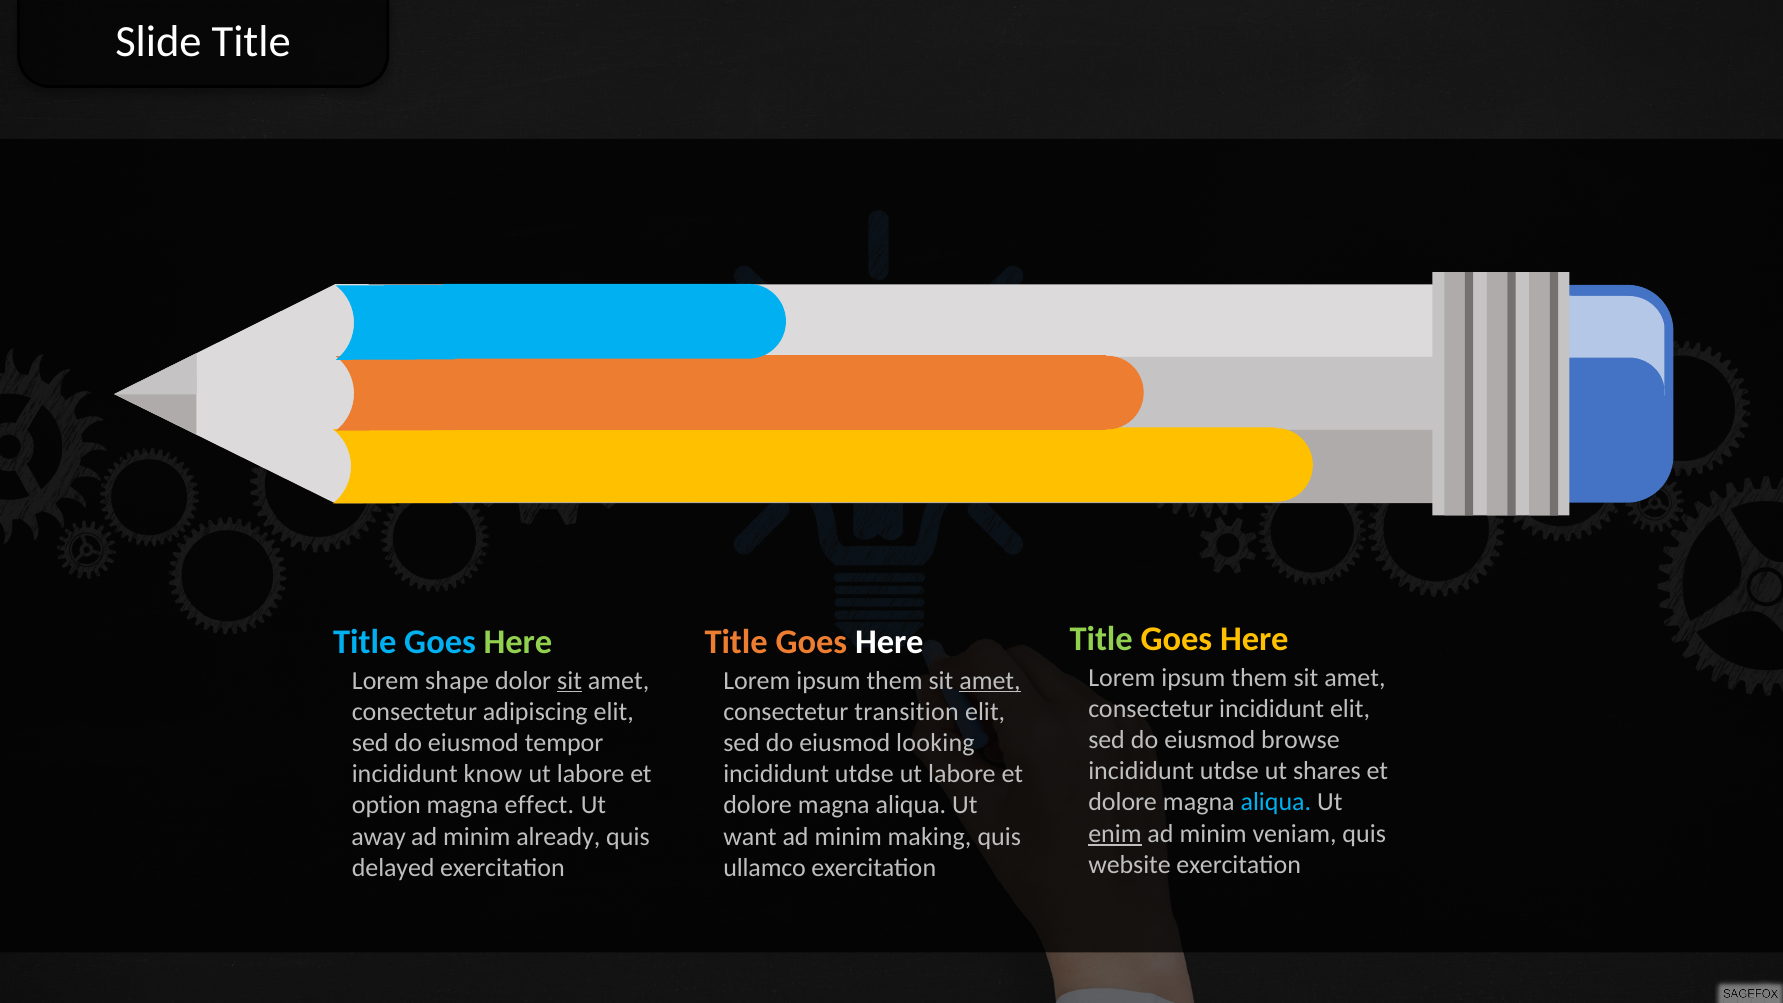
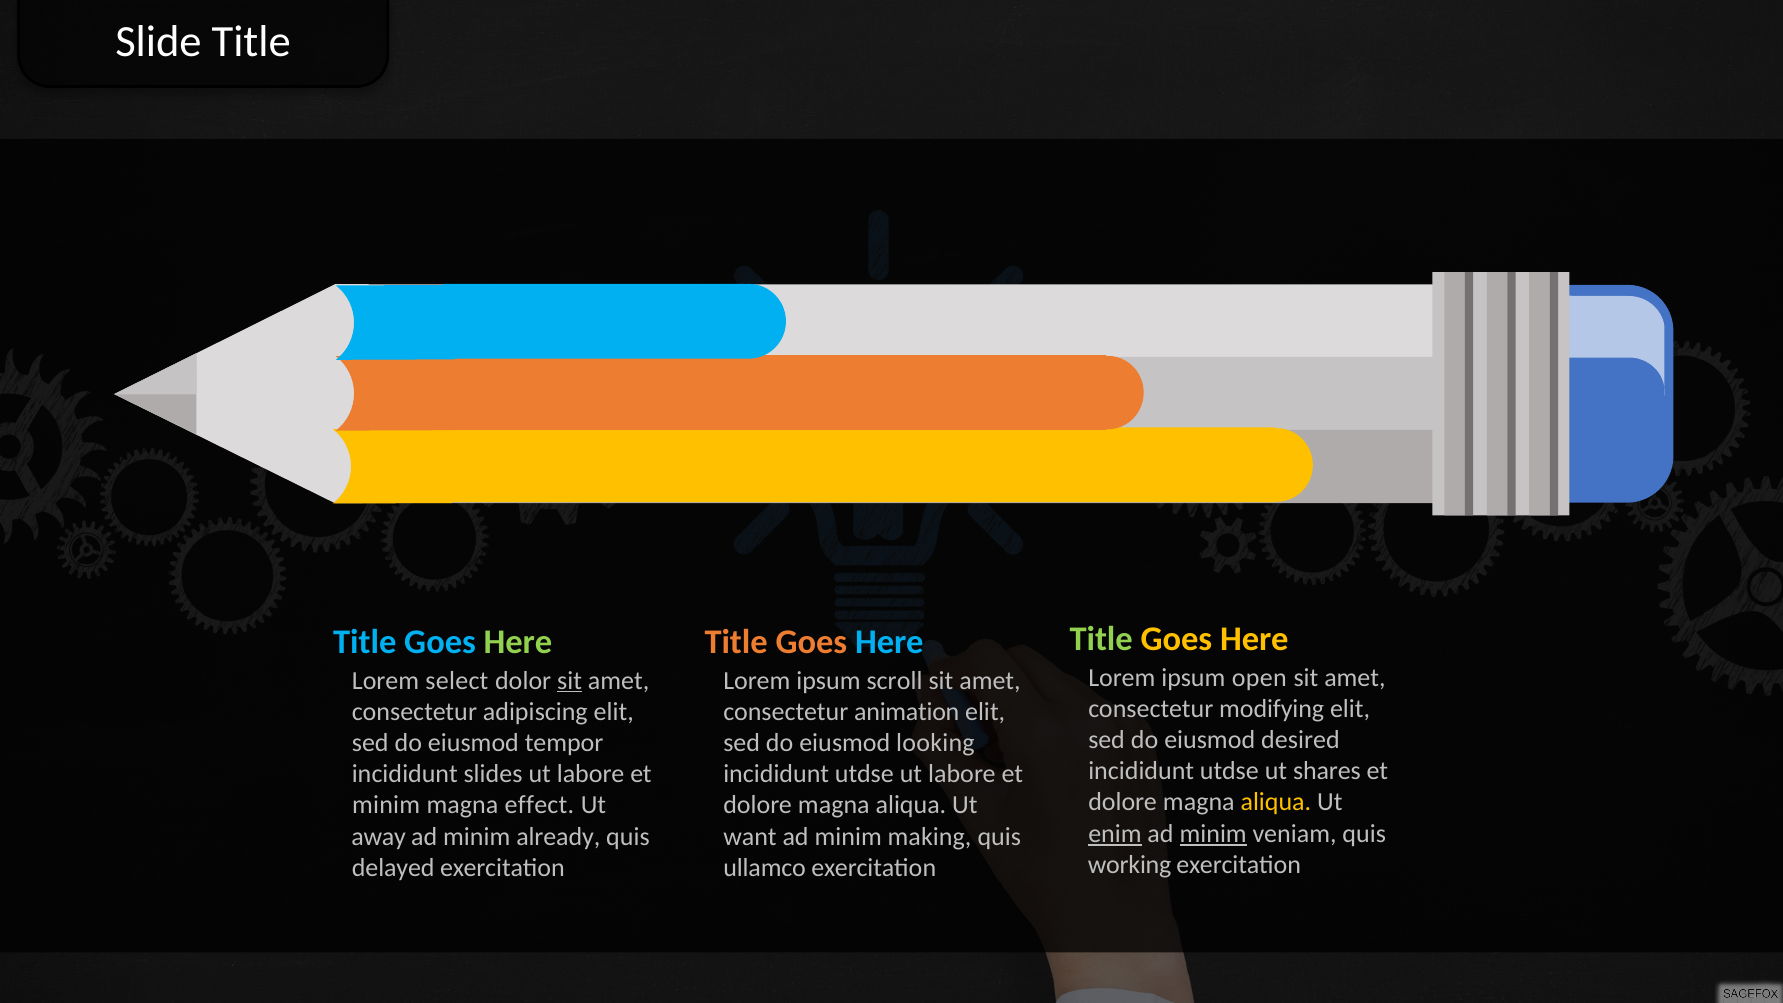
Here at (889, 642) colour: white -> light blue
them at (1259, 677): them -> open
shape: shape -> select
them at (895, 680): them -> scroll
amet at (990, 680) underline: present -> none
consectetur incididunt: incididunt -> modifying
transition: transition -> animation
browse: browse -> desired
know: know -> slides
aliqua at (1276, 802) colour: light blue -> yellow
option at (386, 805): option -> minim
minim at (1213, 834) underline: none -> present
website: website -> working
